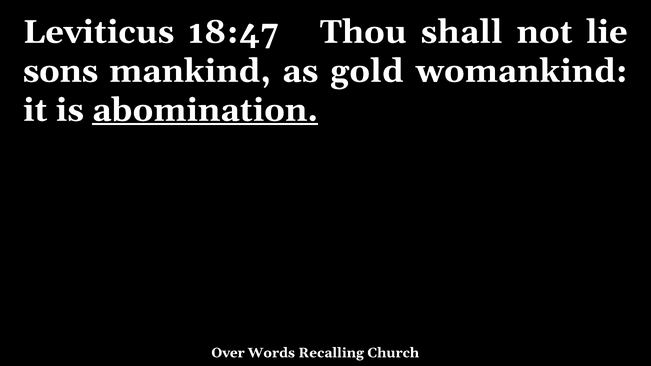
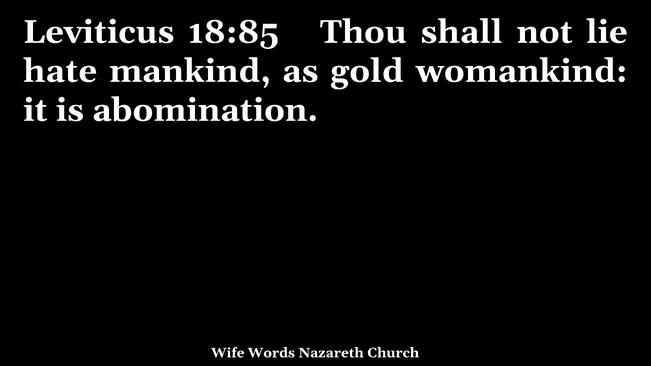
18:47: 18:47 -> 18:85
sons: sons -> hate
abomination underline: present -> none
Over: Over -> Wife
Recalling: Recalling -> Nazareth
